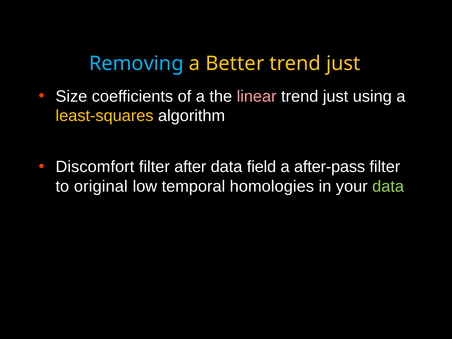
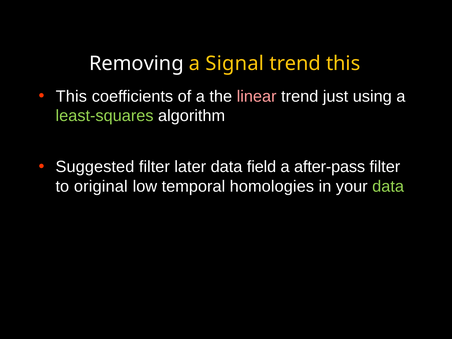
Removing colour: light blue -> white
Better: Better -> Signal
just at (343, 64): just -> this
Size at (71, 96): Size -> This
least-squares colour: yellow -> light green
Discomfort: Discomfort -> Suggested
after: after -> later
